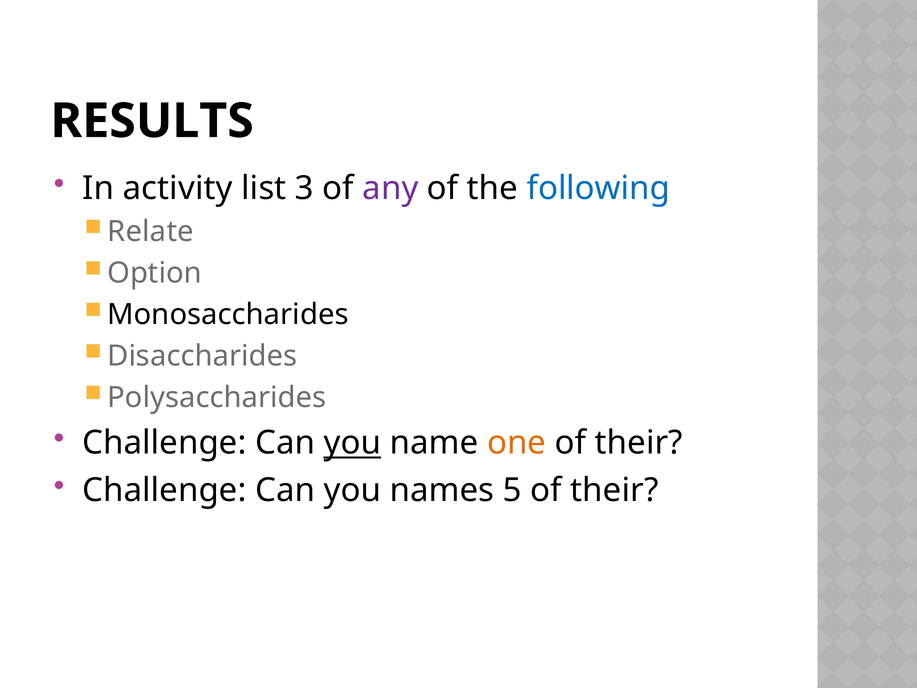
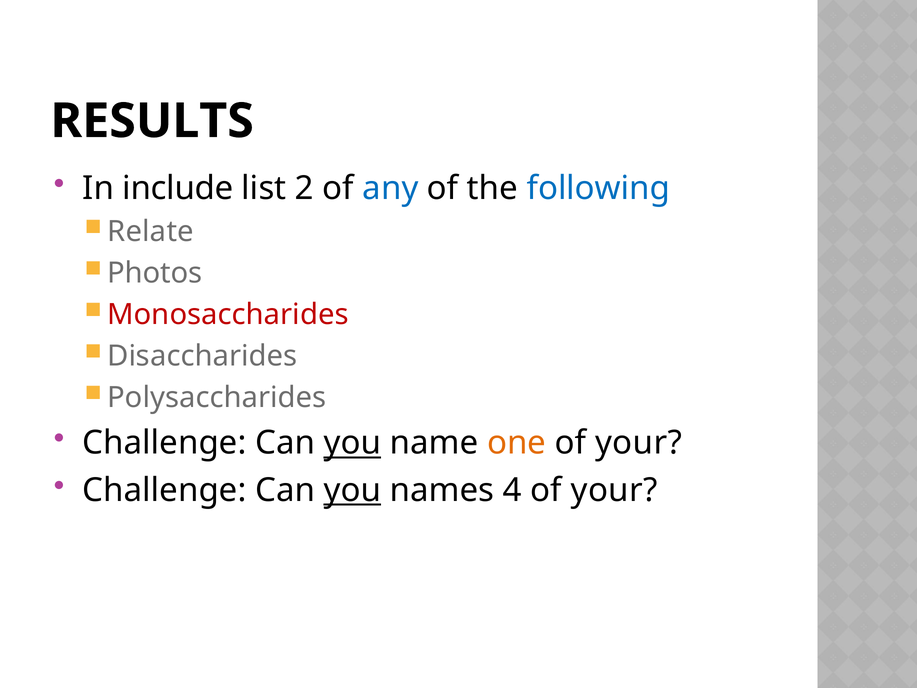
activity: activity -> include
3: 3 -> 2
any colour: purple -> blue
Option: Option -> Photos
Monosaccharides colour: black -> red
their at (639, 443): their -> your
you at (352, 490) underline: none -> present
5: 5 -> 4
their at (614, 490): their -> your
